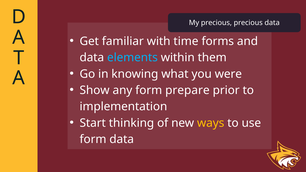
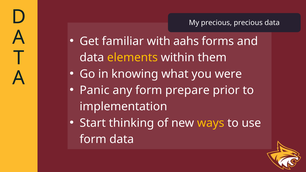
time: time -> aahs
elements colour: light blue -> yellow
Show: Show -> Panic
